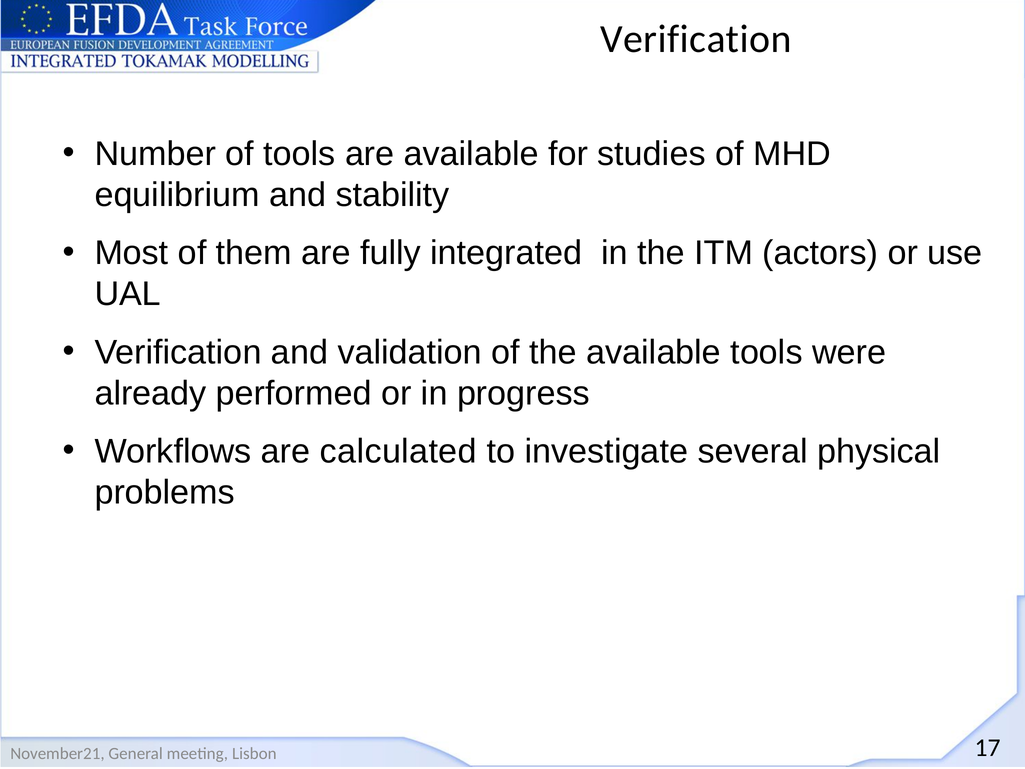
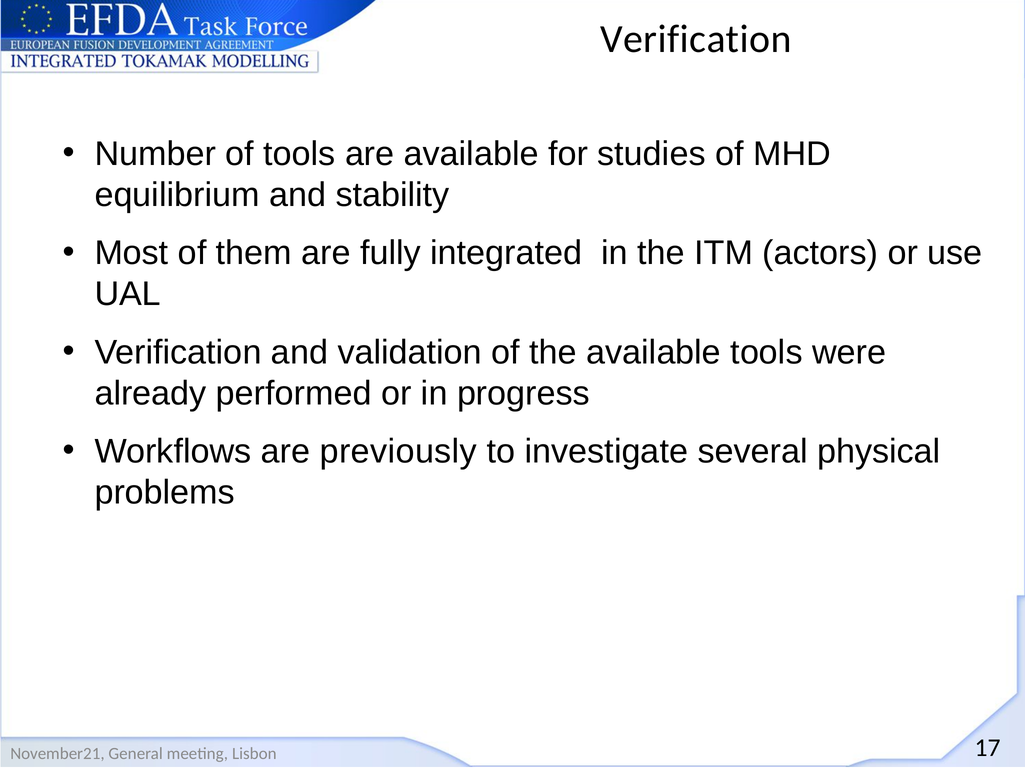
calculated: calculated -> previously
